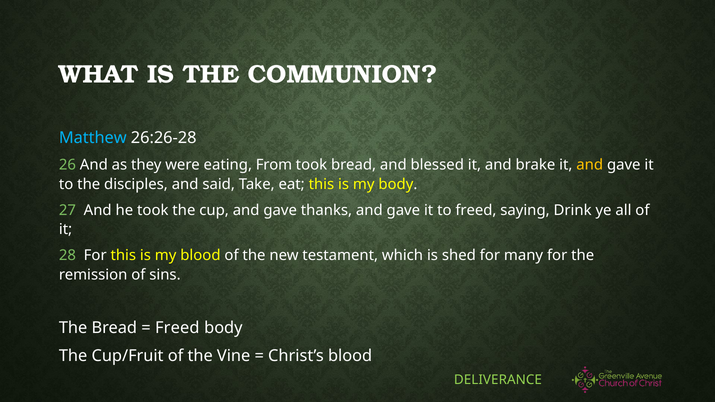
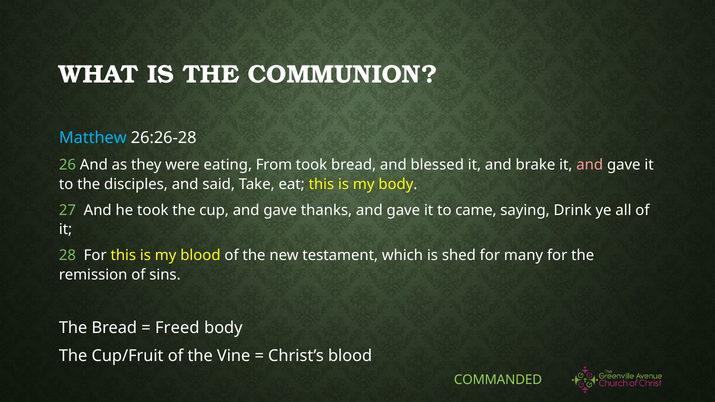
and at (590, 165) colour: yellow -> pink
to freed: freed -> came
DELIVERANCE: DELIVERANCE -> COMMANDED
